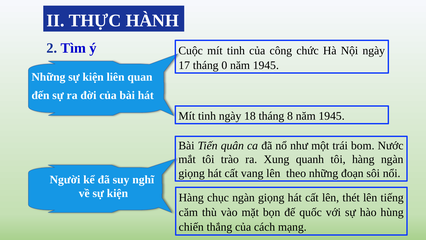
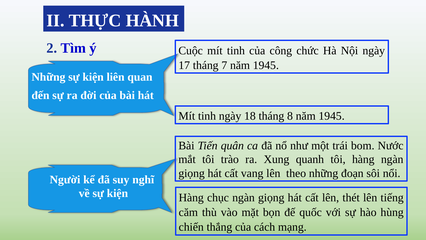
0: 0 -> 7
